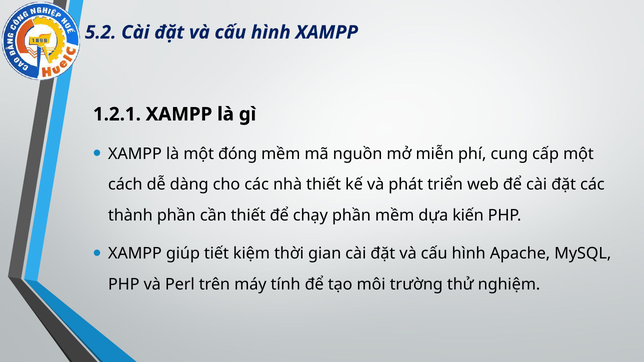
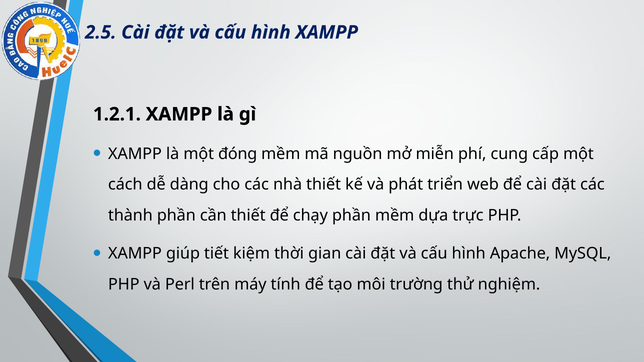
5.2: 5.2 -> 2.5
kiến: kiến -> trực
